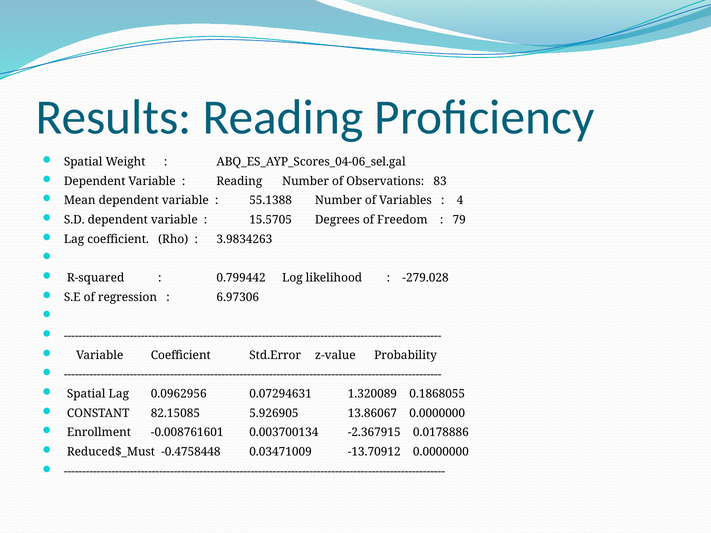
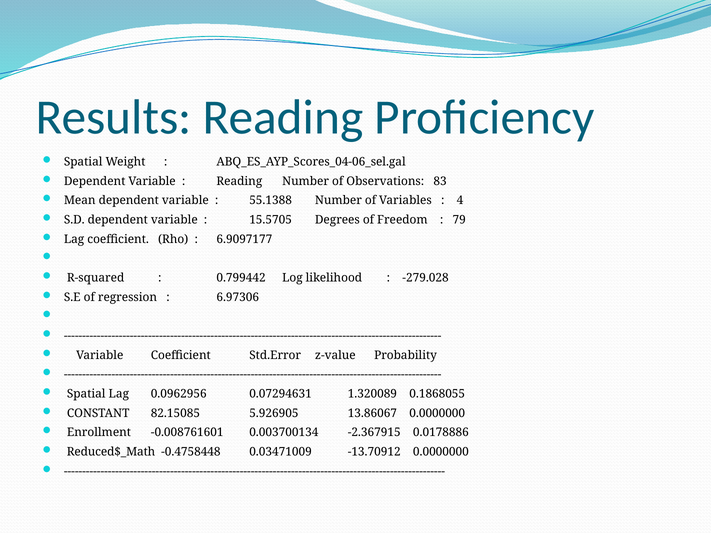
3.9834263: 3.9834263 -> 6.9097177
Reduced$_Must: Reduced$_Must -> Reduced$_Math
